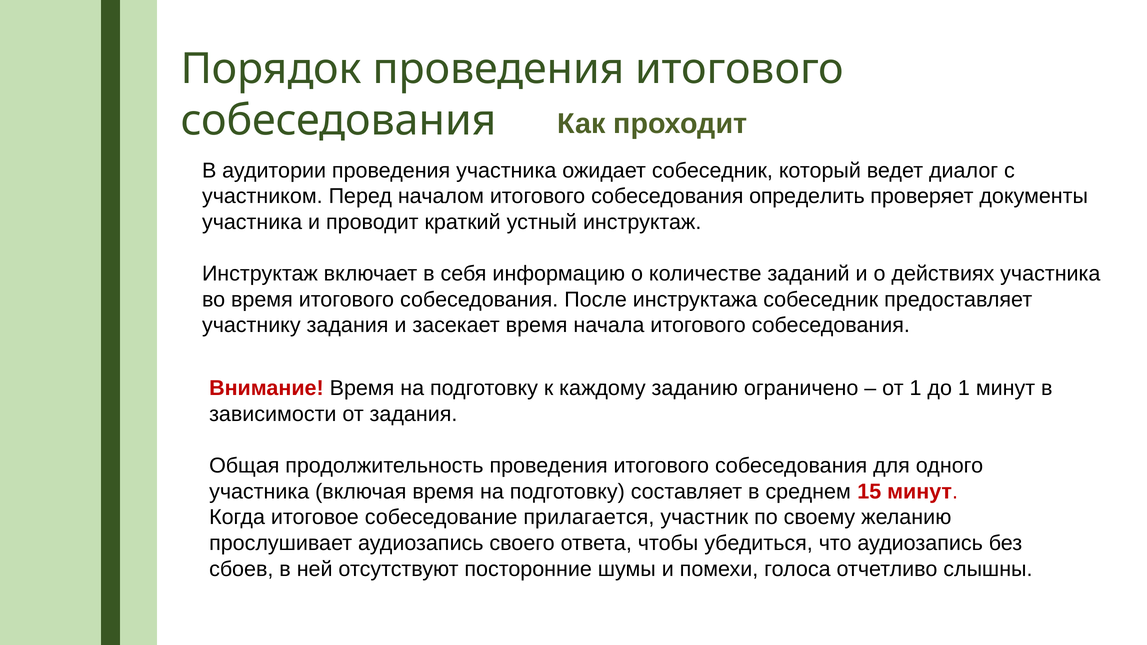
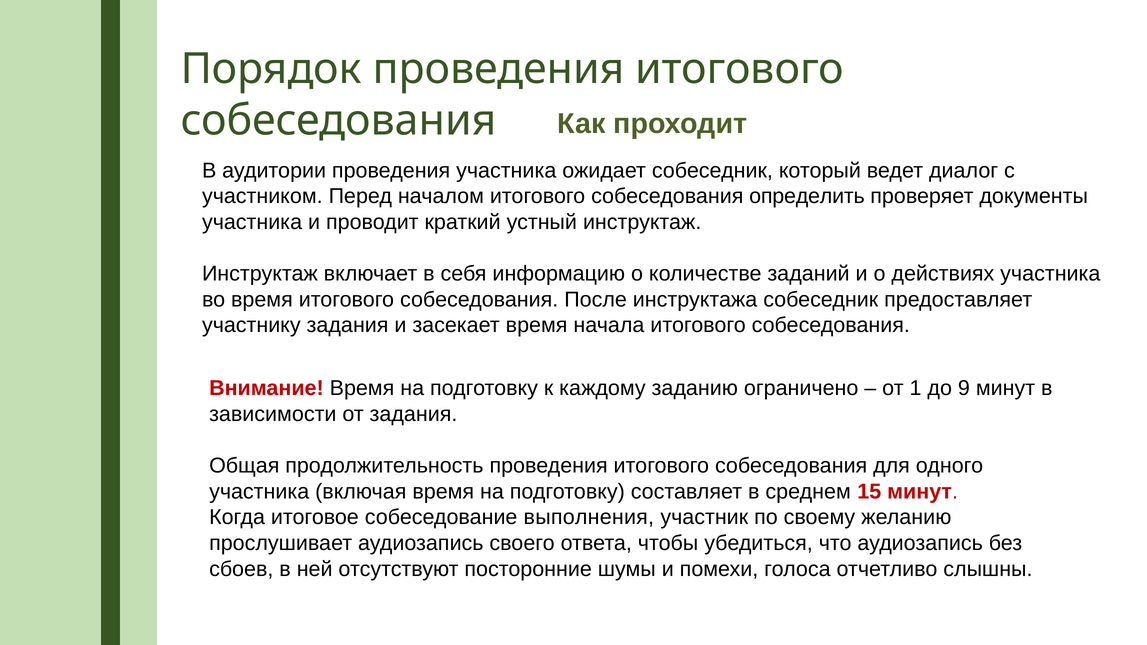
до 1: 1 -> 9
прилагается: прилагается -> выполнения
